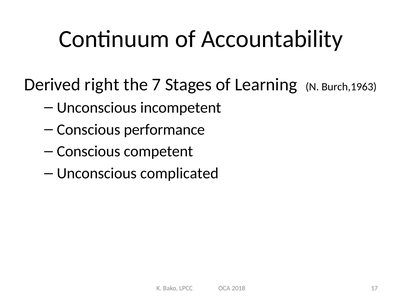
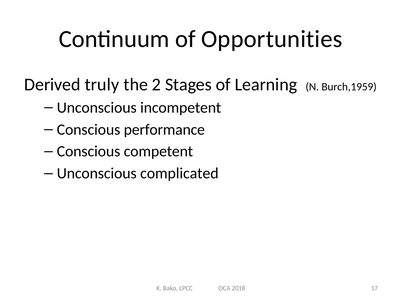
Accountability: Accountability -> Opportunities
right: right -> truly
7: 7 -> 2
Burch,1963: Burch,1963 -> Burch,1959
